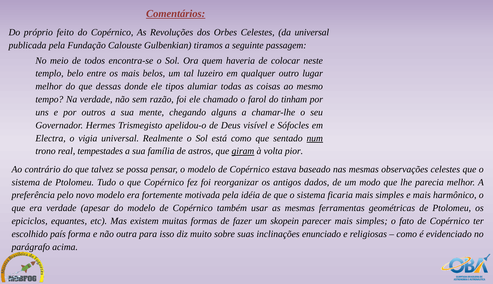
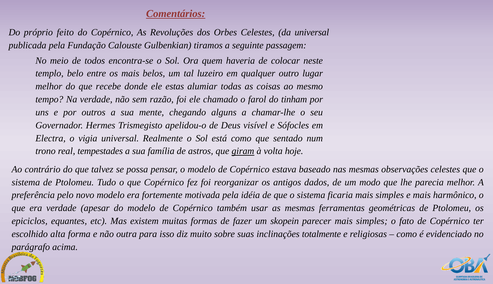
dessas: dessas -> recebe
tipos: tipos -> estas
num underline: present -> none
pior: pior -> hoje
país: país -> alta
enunciado: enunciado -> totalmente
